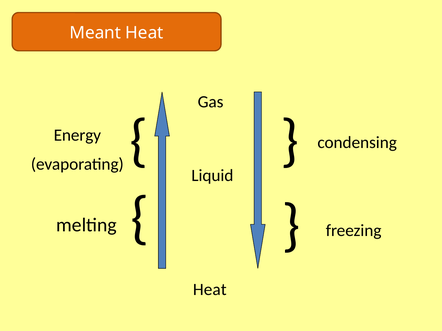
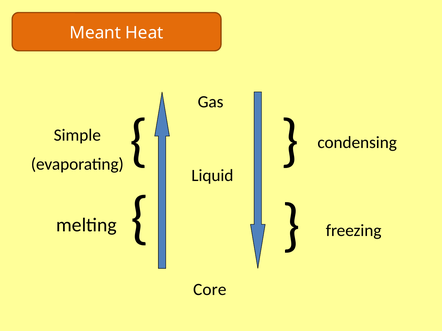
Energy: Energy -> Simple
Heat at (210, 290): Heat -> Core
